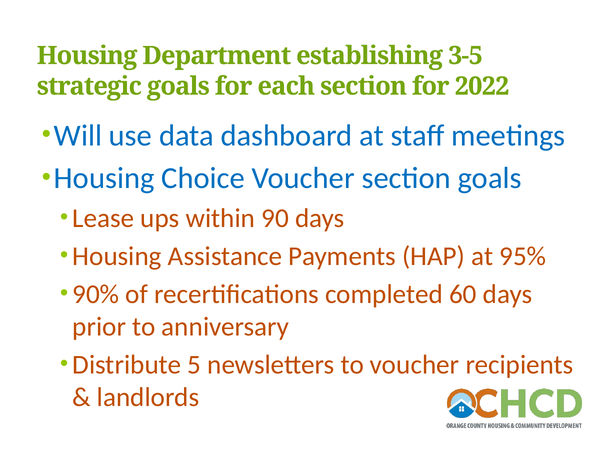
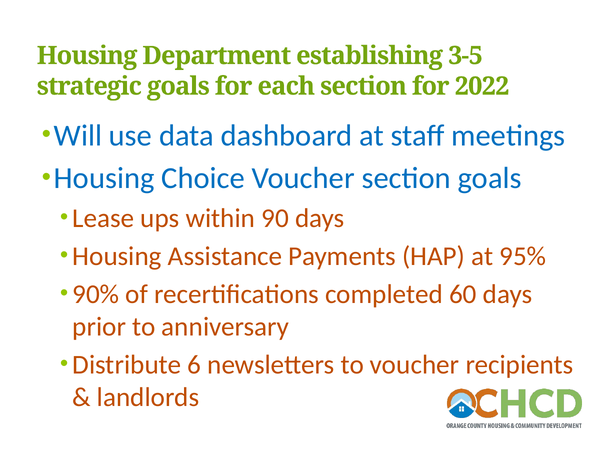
5: 5 -> 6
